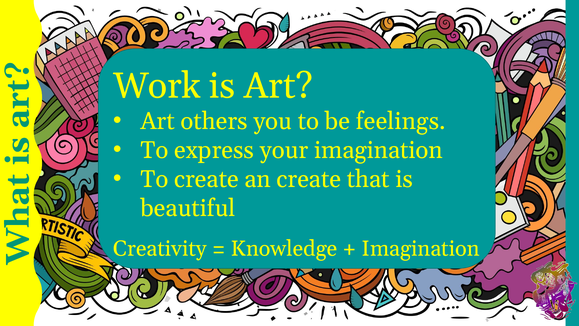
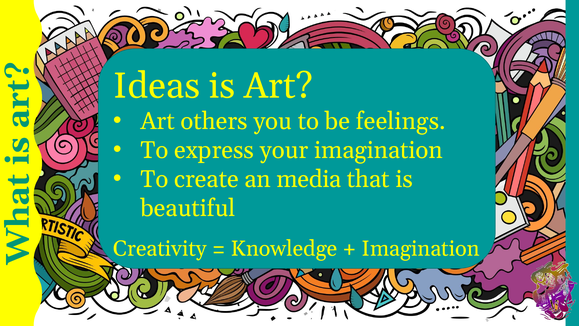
Work: Work -> Ideas
an create: create -> media
